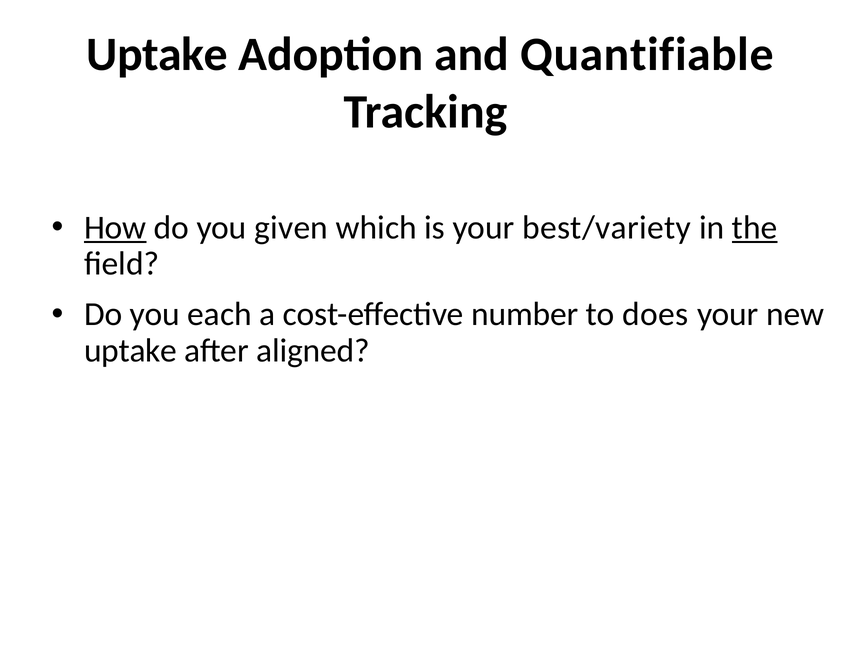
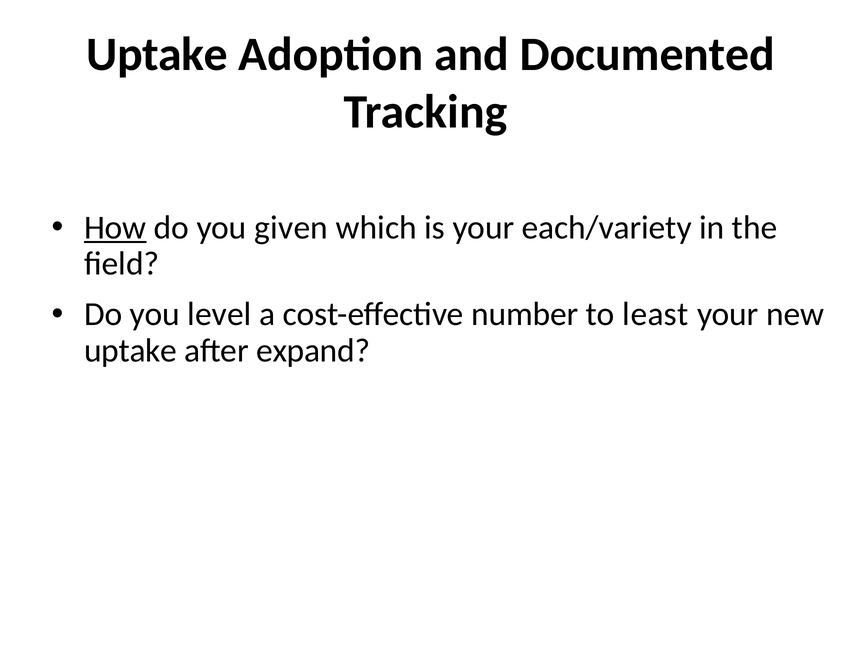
Quantifiable: Quantifiable -> Documented
best/variety: best/variety -> each/variety
the underline: present -> none
each: each -> level
does: does -> least
aligned: aligned -> expand
